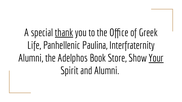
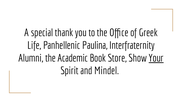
thank underline: present -> none
Adelphos: Adelphos -> Academic
and Alumni: Alumni -> Mindel
